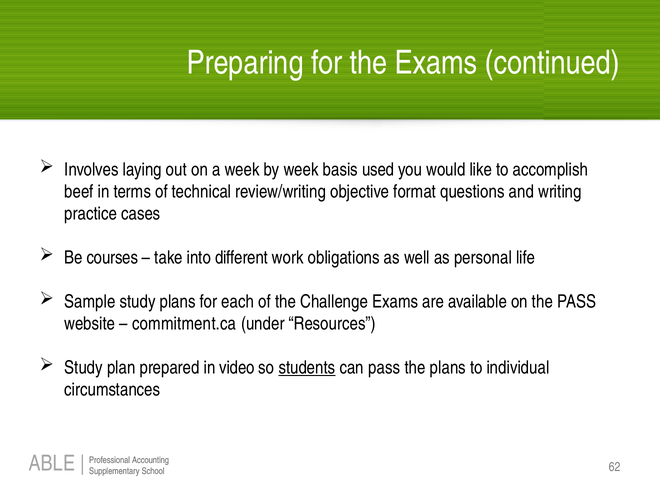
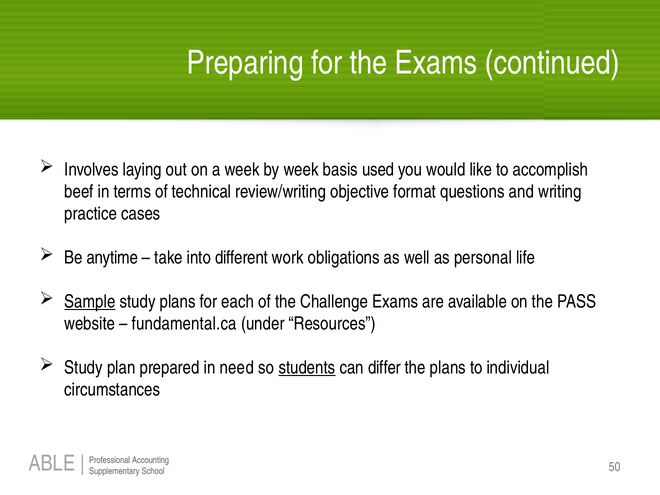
courses: courses -> anytime
Sample underline: none -> present
commitment.ca: commitment.ca -> fundamental.ca
video: video -> need
can pass: pass -> differ
62: 62 -> 50
